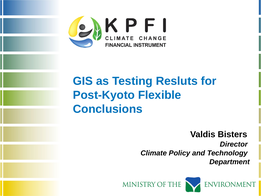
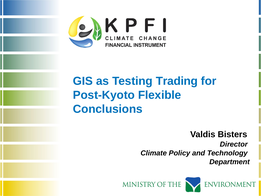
Resluts: Resluts -> Trading
